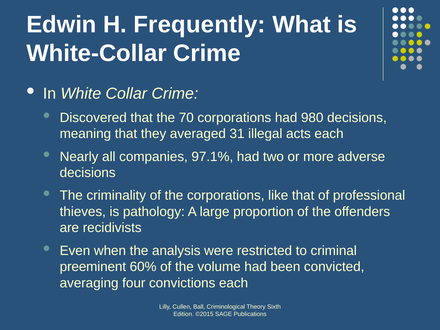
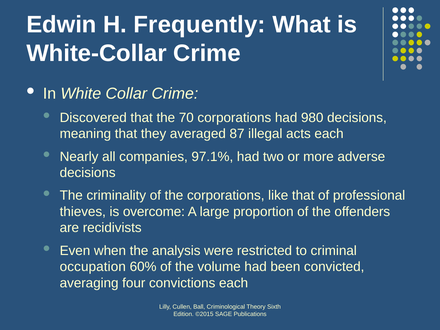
31: 31 -> 87
pathology: pathology -> overcome
preeminent: preeminent -> occupation
